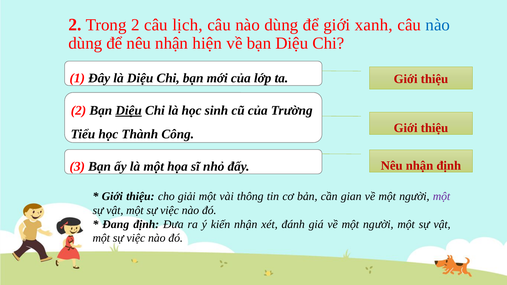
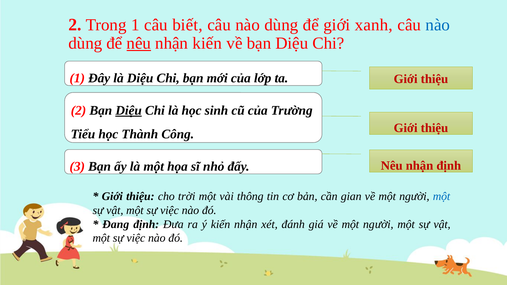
Trong 2: 2 -> 1
lịch: lịch -> biết
nêu at (139, 43) underline: none -> present
nhận hiện: hiện -> kiến
giải: giải -> trời
một at (442, 196) colour: purple -> blue
